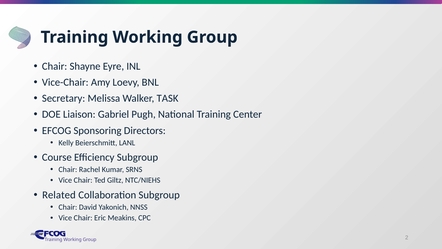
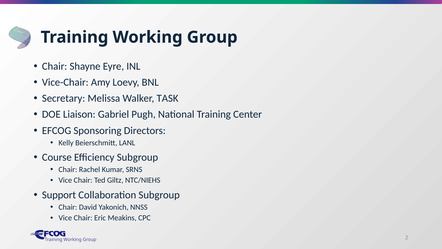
Related: Related -> Support
